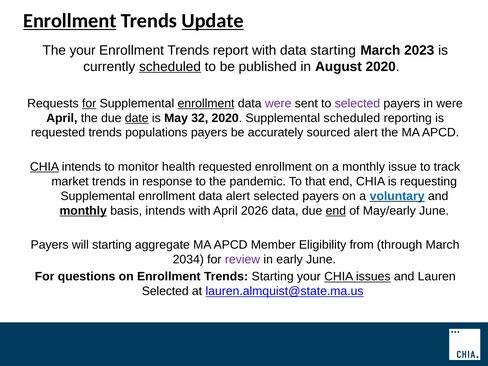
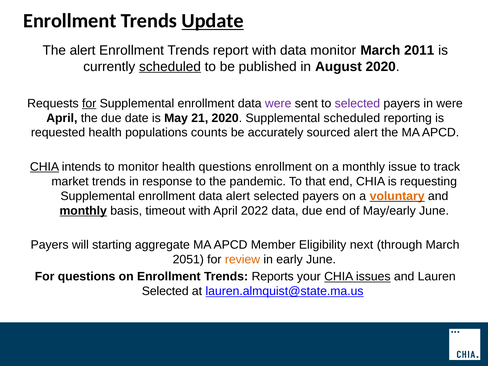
Enrollment at (70, 21) underline: present -> none
The your: your -> alert
data starting: starting -> monitor
2023: 2023 -> 2011
enrollment at (206, 103) underline: present -> none
date underline: present -> none
32: 32 -> 21
requested trends: trends -> health
populations payers: payers -> counts
health requested: requested -> questions
voluntary colour: blue -> orange
basis intends: intends -> timeout
2026: 2026 -> 2022
end at (336, 211) underline: present -> none
from: from -> next
2034: 2034 -> 2051
review colour: purple -> orange
Trends Starting: Starting -> Reports
